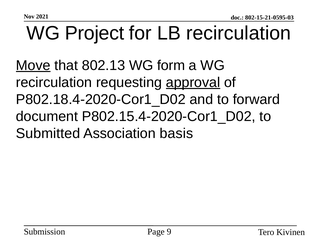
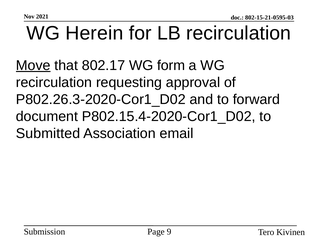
Project: Project -> Herein
802.13: 802.13 -> 802.17
approval underline: present -> none
P802.18.4-2020-Cor1_D02: P802.18.4-2020-Cor1_D02 -> P802.26.3-2020-Cor1_D02
basis: basis -> email
